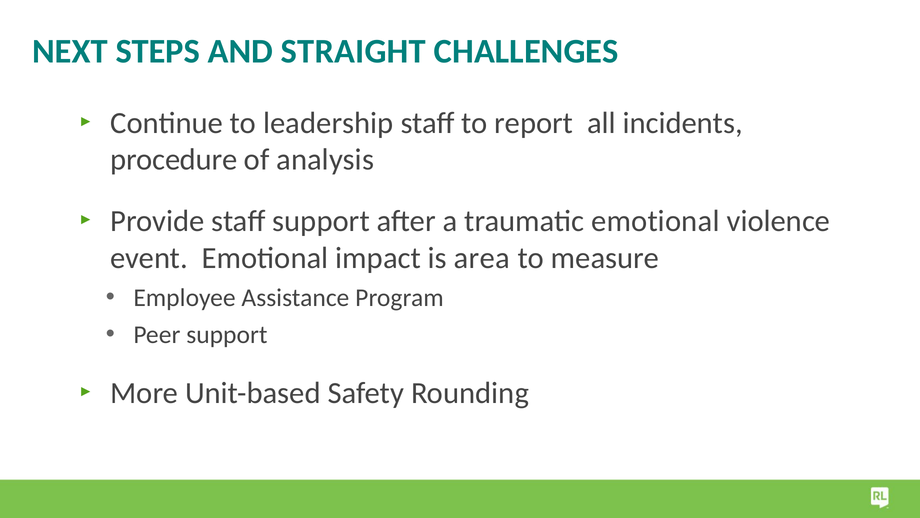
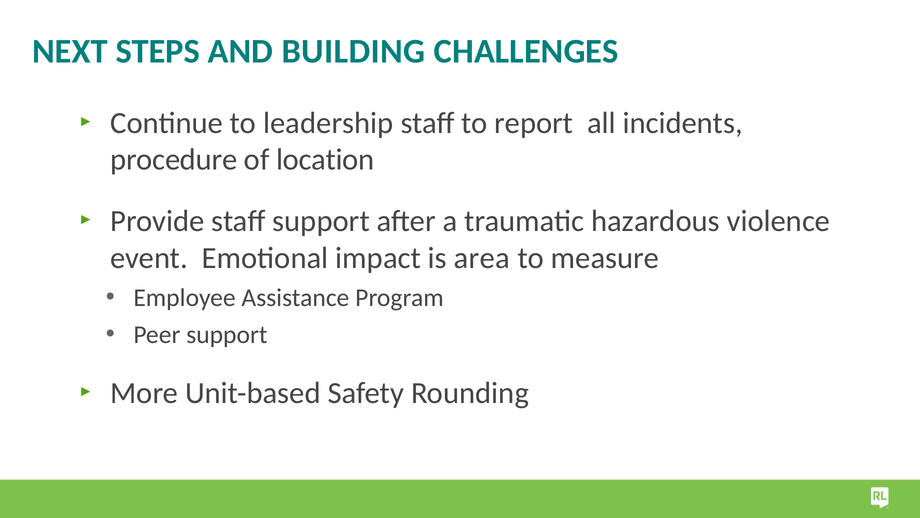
STRAIGHT: STRAIGHT -> BUILDING
analysis: analysis -> location
traumatic emotional: emotional -> hazardous
